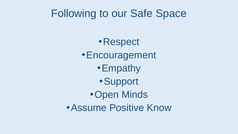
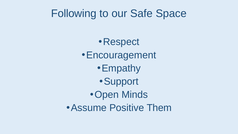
Know: Know -> Them
